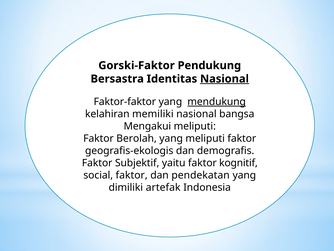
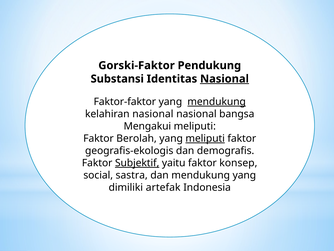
Bersastra: Bersastra -> Substansi
kelahiran memiliki: memiliki -> nasional
meliputi at (205, 138) underline: none -> present
Subjektif underline: none -> present
kognitif: kognitif -> konsep
social faktor: faktor -> sastra
dan pendekatan: pendekatan -> mendukung
